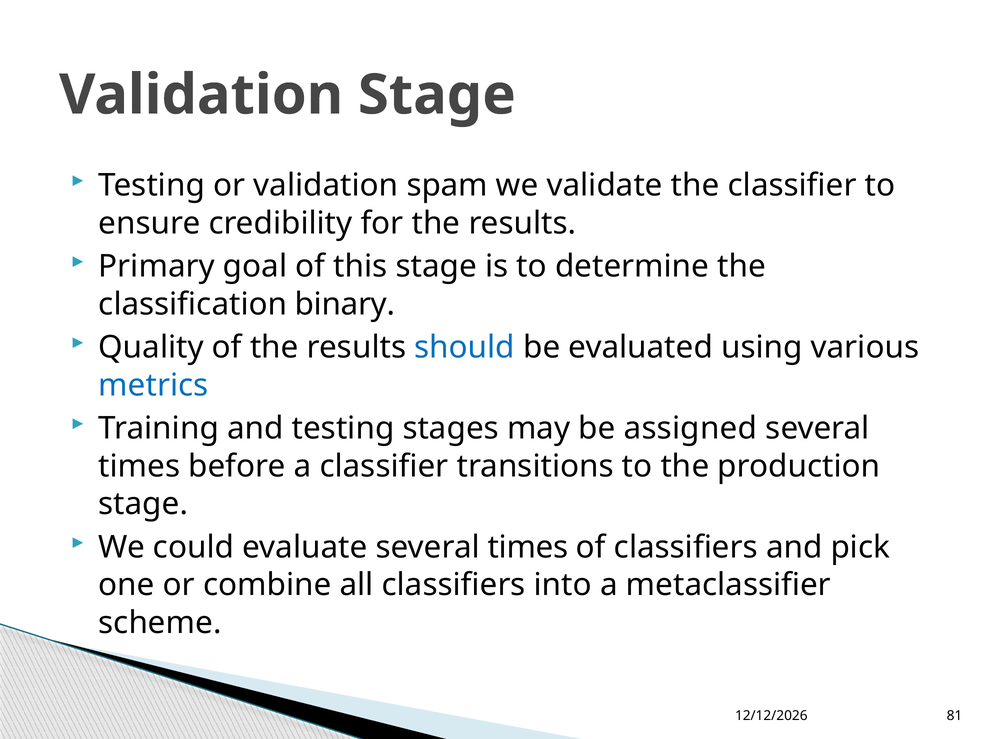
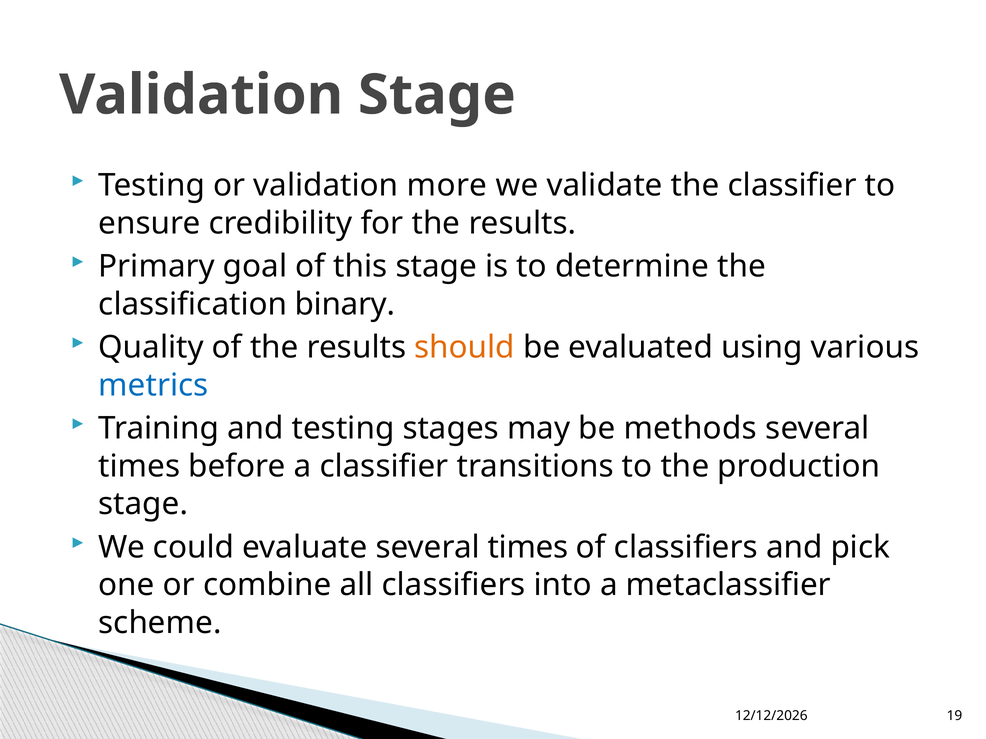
spam: spam -> more
should colour: blue -> orange
assigned: assigned -> methods
81: 81 -> 19
